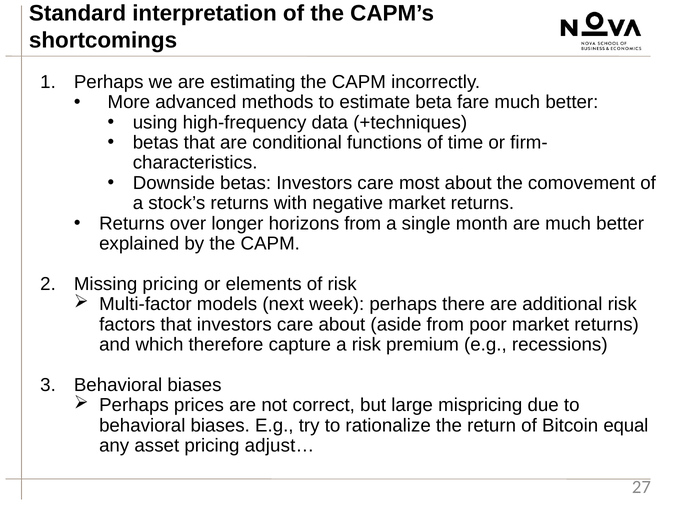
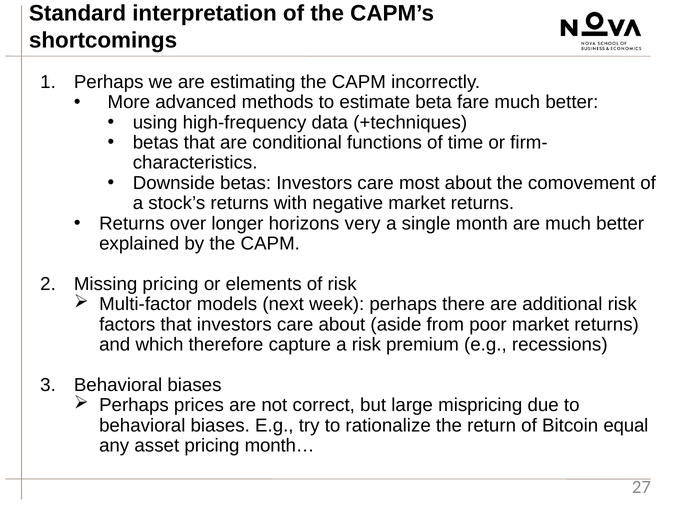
horizons from: from -> very
adjust…: adjust… -> month…
